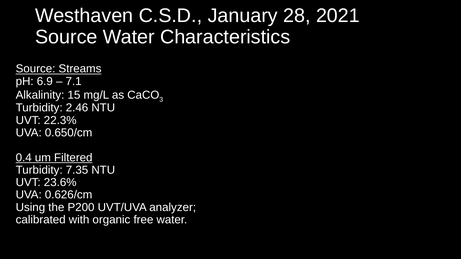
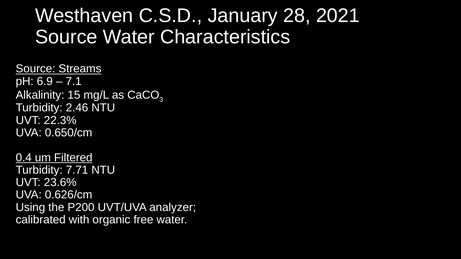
7.35: 7.35 -> 7.71
